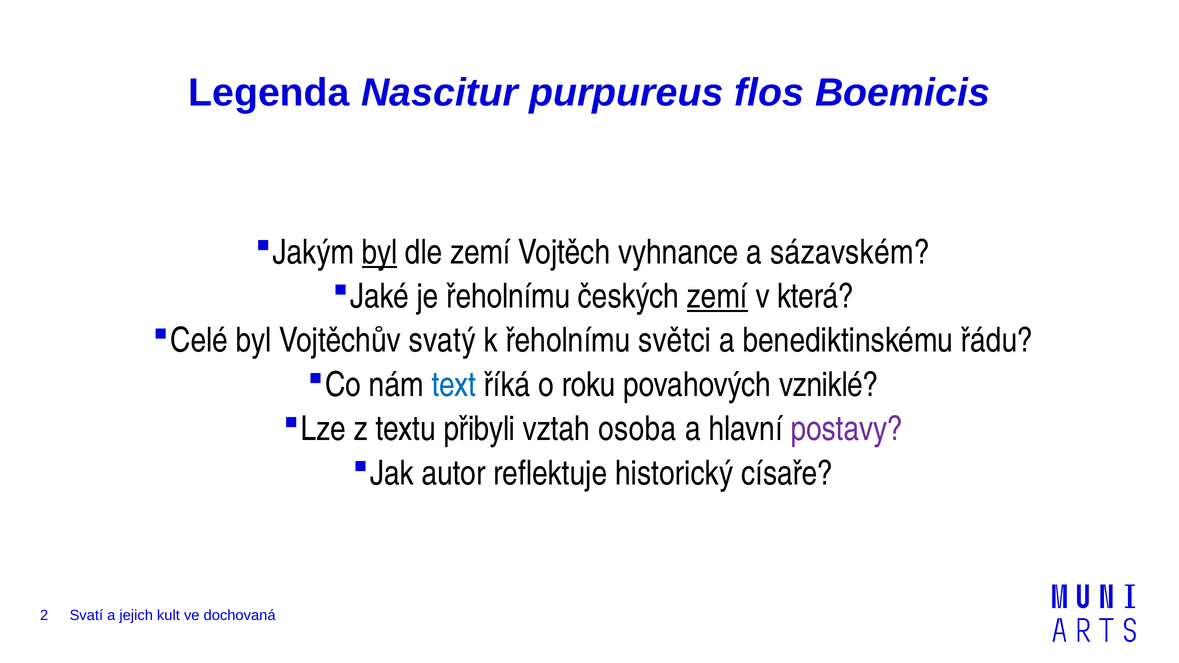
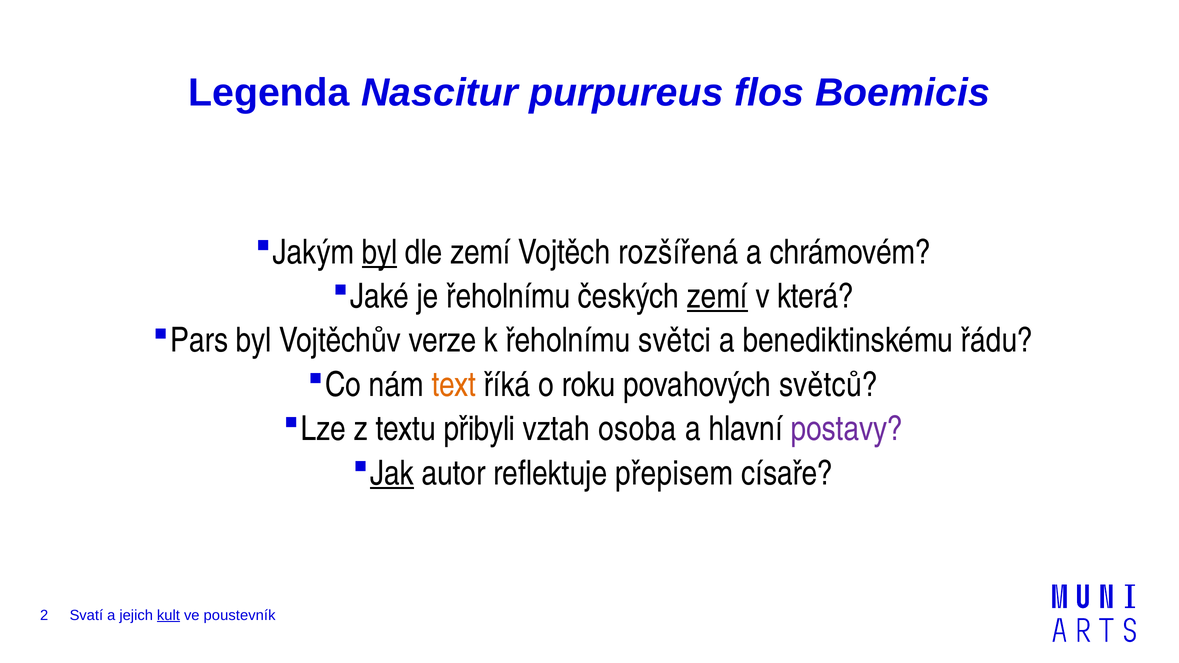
vyhnance: vyhnance -> rozšířená
sázavském: sázavském -> chrámovém
Celé: Celé -> Pars
svatý: svatý -> verze
text colour: blue -> orange
vzniklé: vzniklé -> světců
Jak underline: none -> present
historický: historický -> přepisem
kult underline: none -> present
dochovaná: dochovaná -> poustevník
